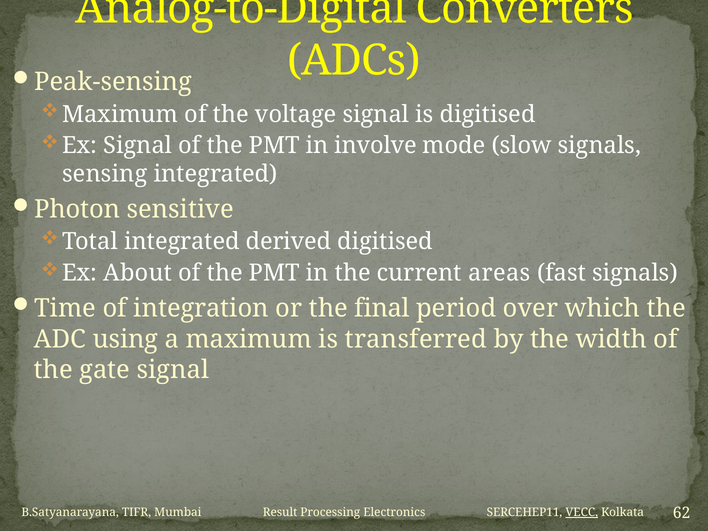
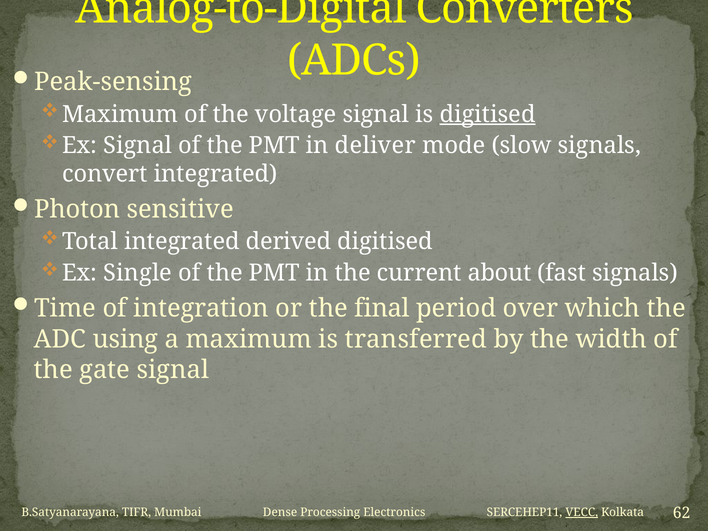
digitised at (488, 114) underline: none -> present
involve: involve -> deliver
sensing: sensing -> convert
About: About -> Single
areas: areas -> about
Result: Result -> Dense
